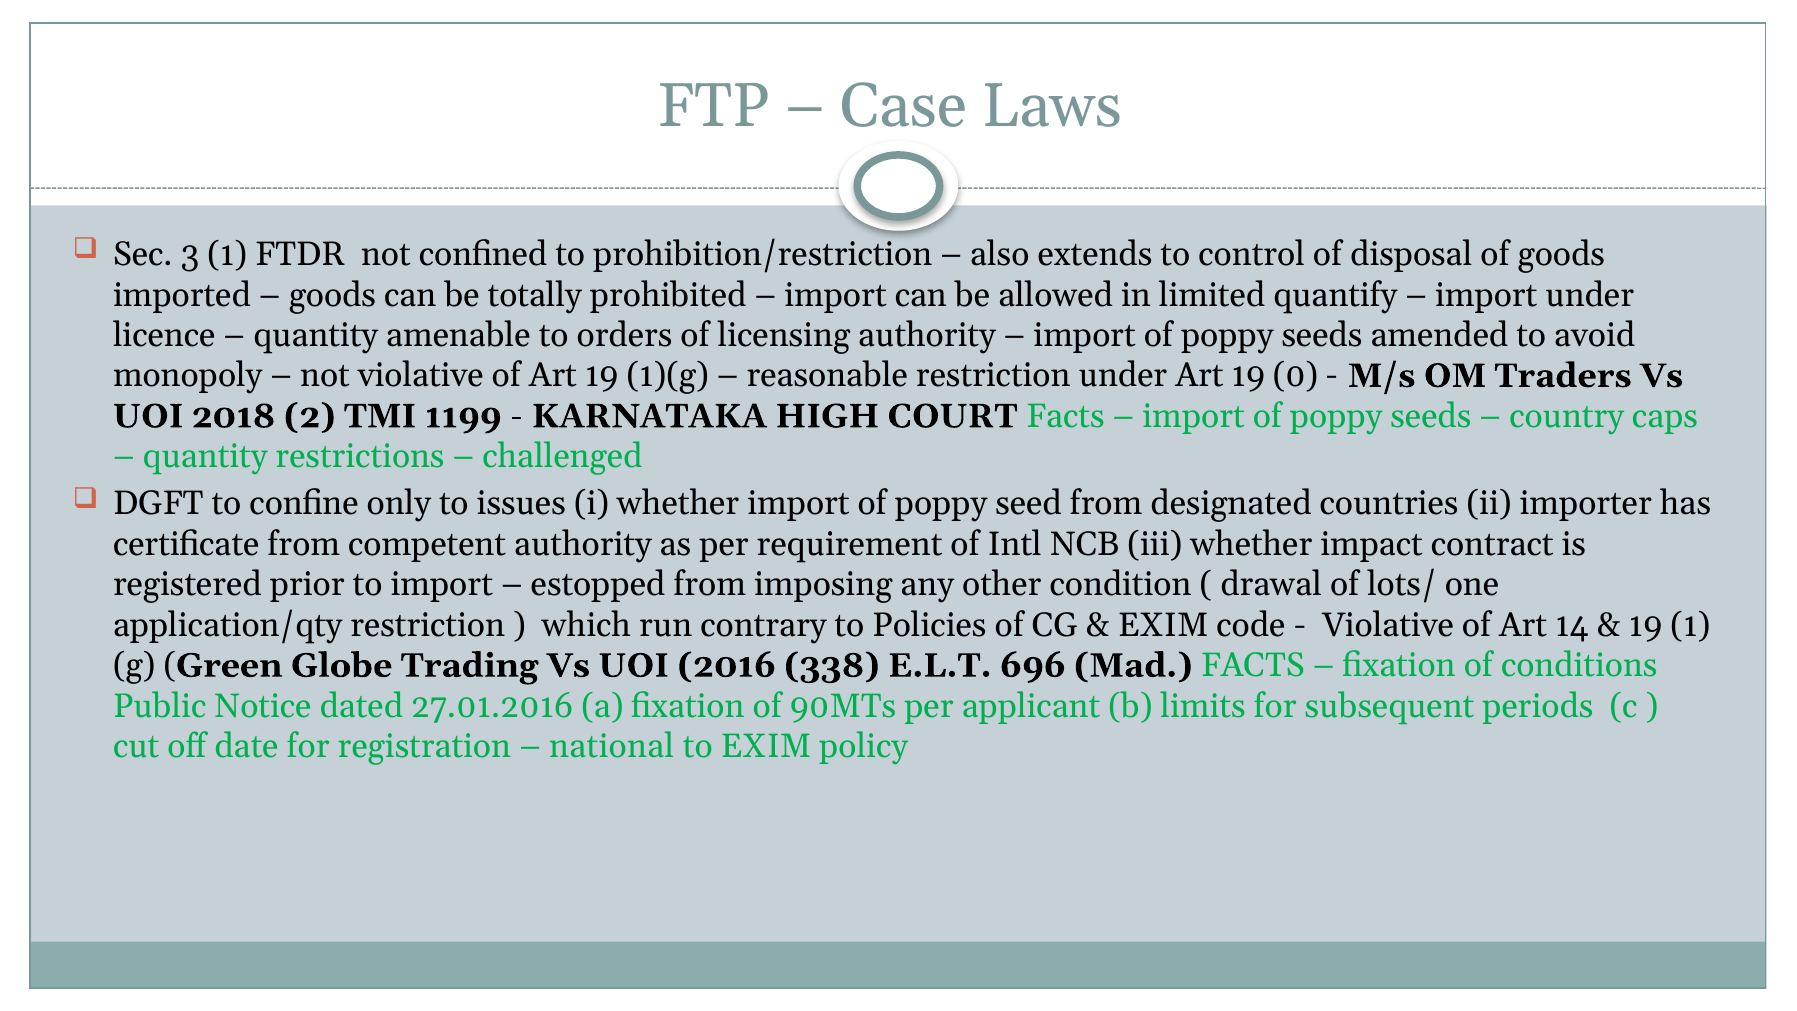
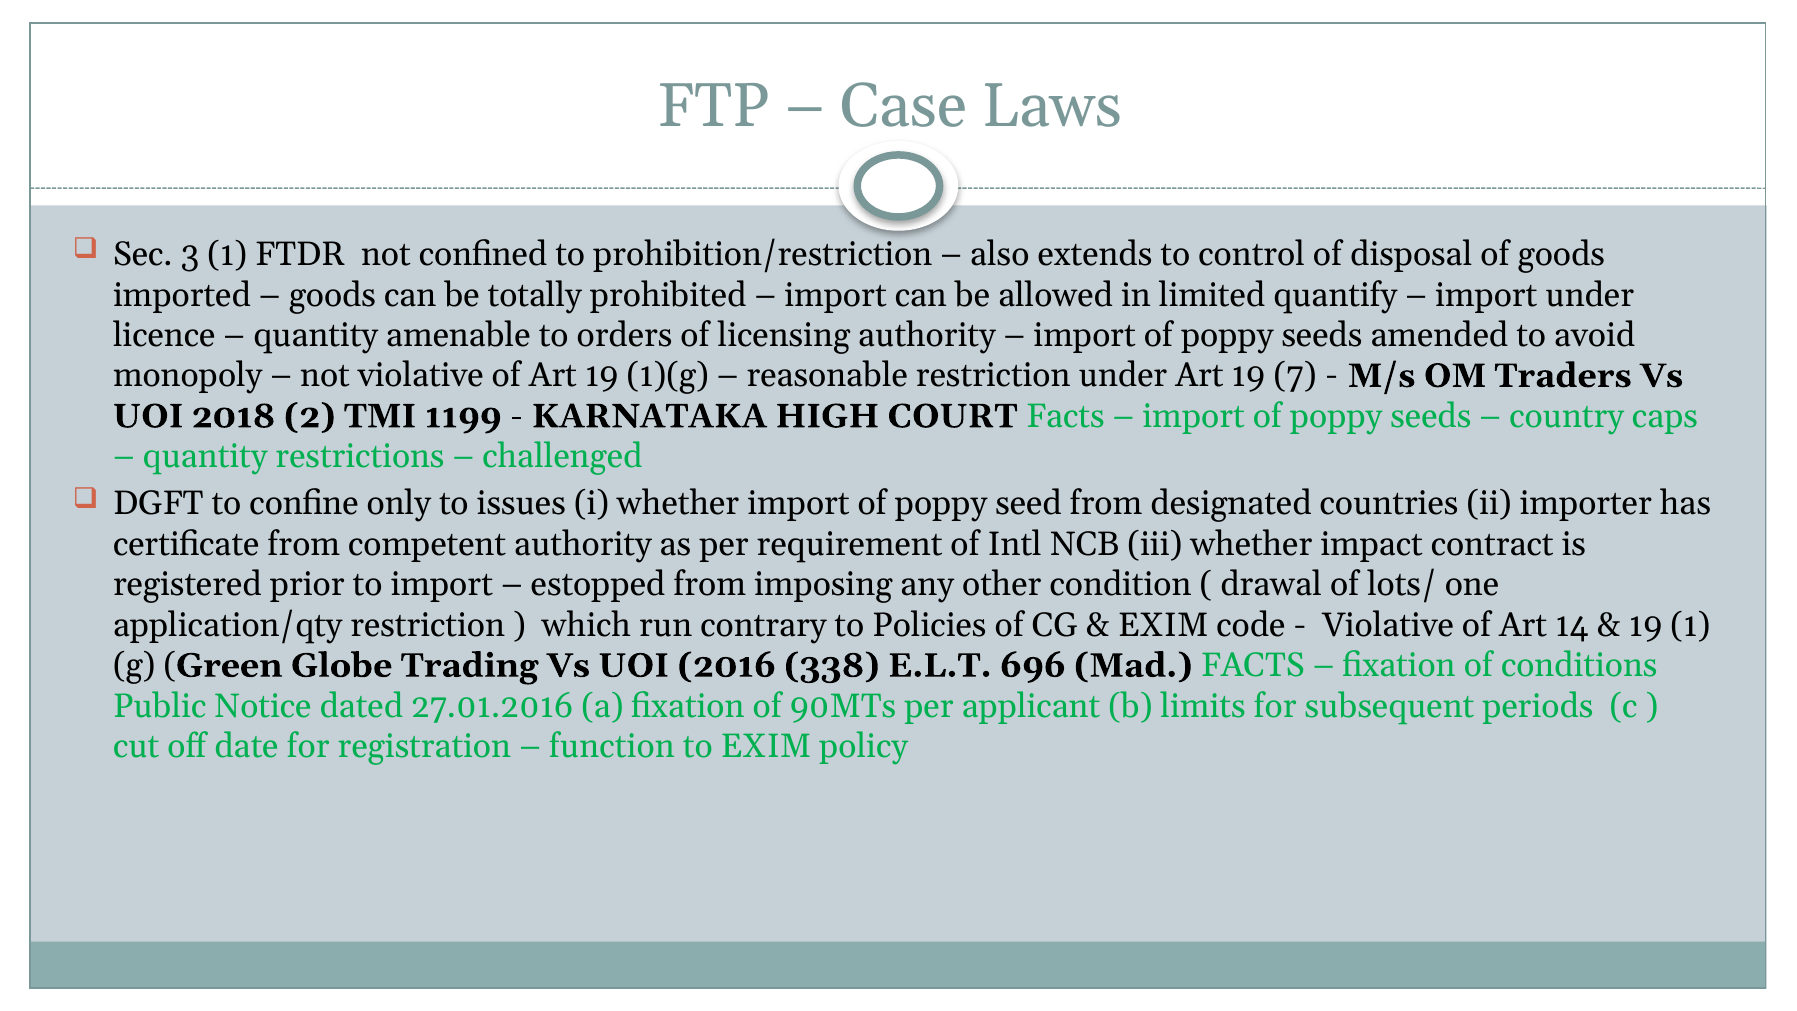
0: 0 -> 7
national: national -> function
